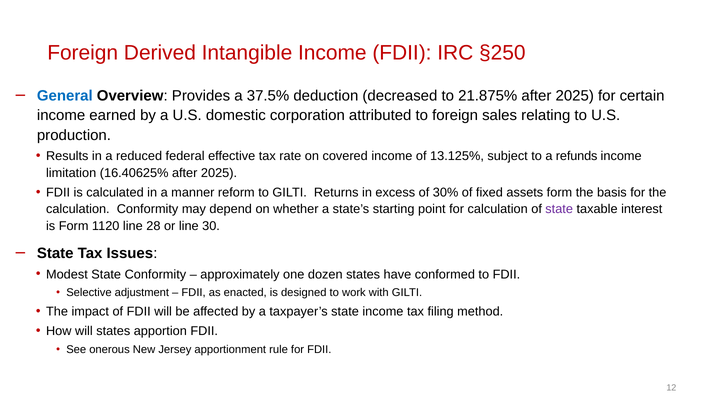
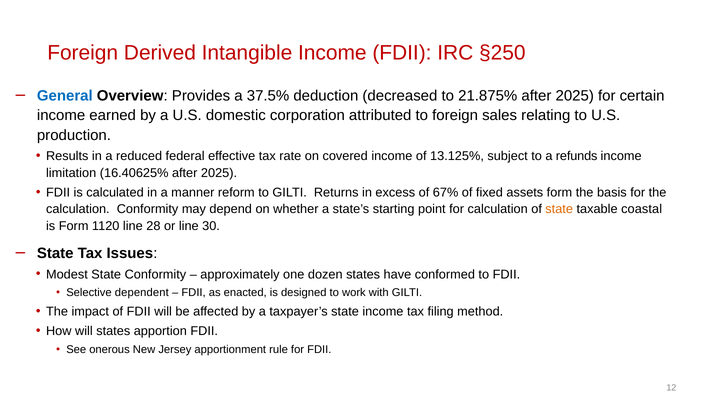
30%: 30% -> 67%
state at (559, 209) colour: purple -> orange
interest: interest -> coastal
adjustment: adjustment -> dependent
